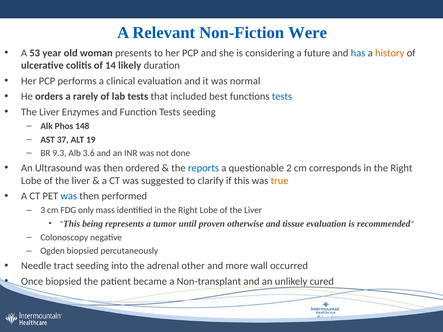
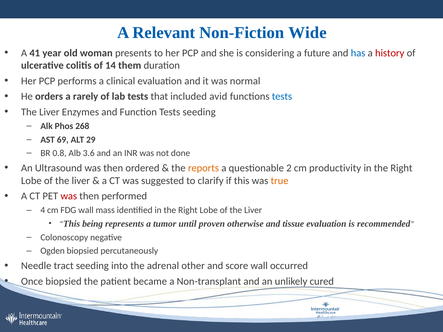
Were: Were -> Wide
53: 53 -> 41
history colour: orange -> red
likely: likely -> them
best: best -> avid
148: 148 -> 268
37: 37 -> 69
19: 19 -> 29
9.3: 9.3 -> 0.8
reports colour: blue -> orange
corresponds: corresponds -> productivity
was at (69, 196) colour: blue -> red
3: 3 -> 4
FDG only: only -> wall
more: more -> score
